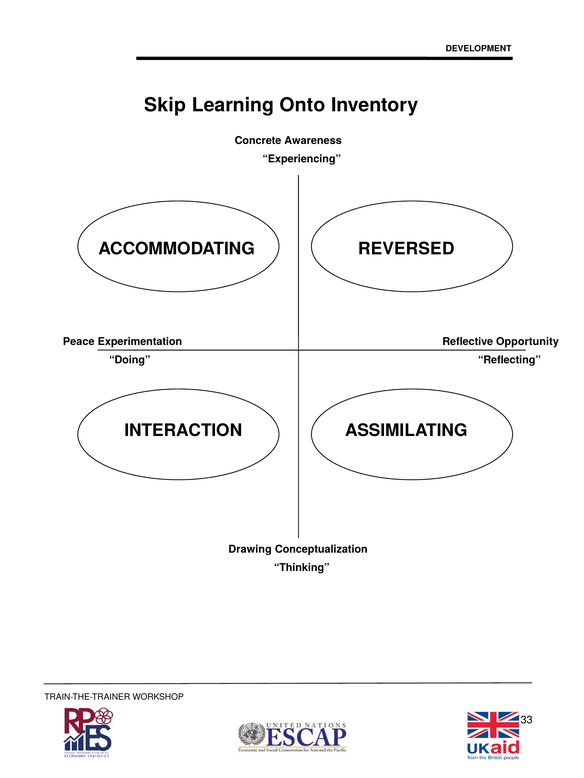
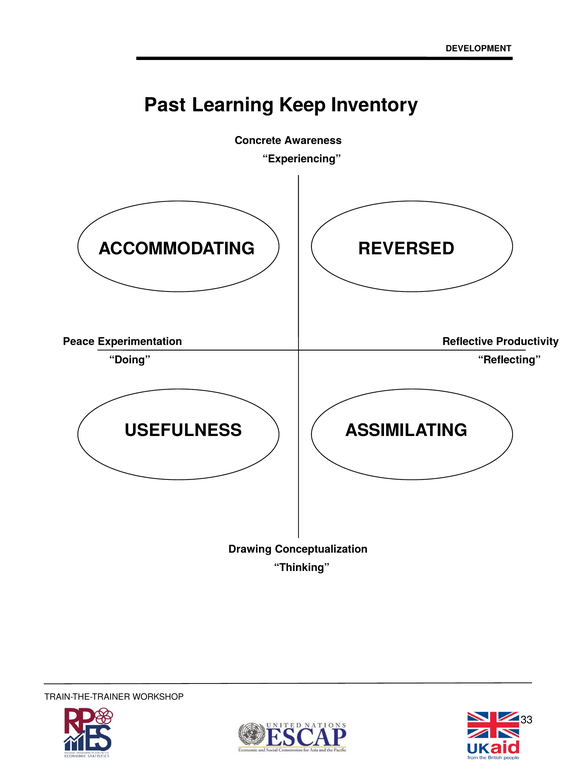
Skip: Skip -> Past
Onto: Onto -> Keep
Opportunity: Opportunity -> Productivity
INTERACTION: INTERACTION -> USEFULNESS
